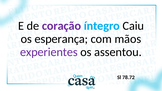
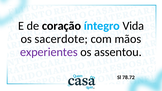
coração colour: purple -> black
Caiu: Caiu -> Vida
esperança: esperança -> sacerdote
